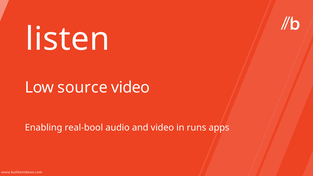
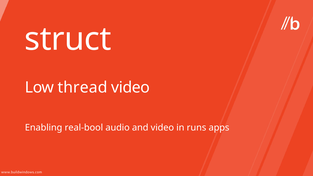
listen: listen -> struct
source: source -> thread
